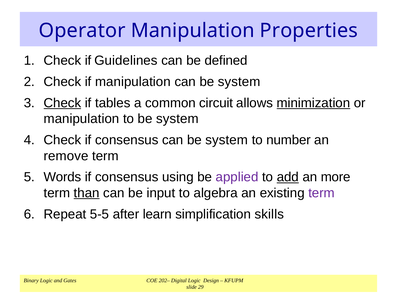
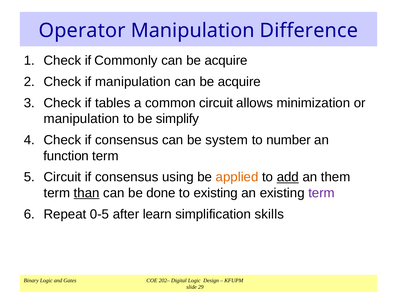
Properties: Properties -> Difference
Guidelines: Guidelines -> Commonly
defined at (226, 60): defined -> acquire
system at (239, 82): system -> acquire
Check at (62, 103) underline: present -> none
minimization underline: present -> none
to be system: system -> simplify
remove: remove -> function
Words at (62, 177): Words -> Circuit
applied colour: purple -> orange
more: more -> them
input: input -> done
to algebra: algebra -> existing
5-5: 5-5 -> 0-5
